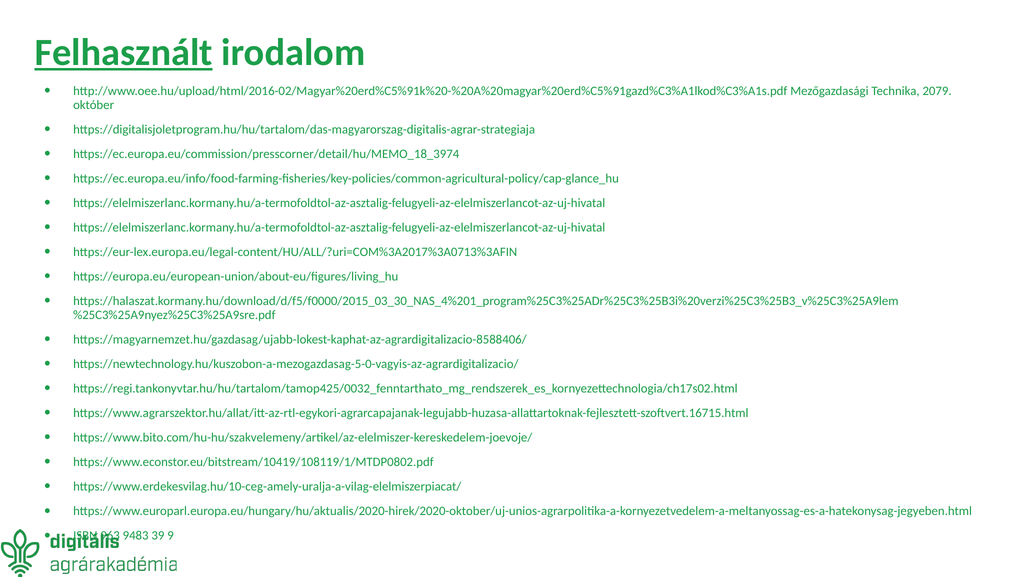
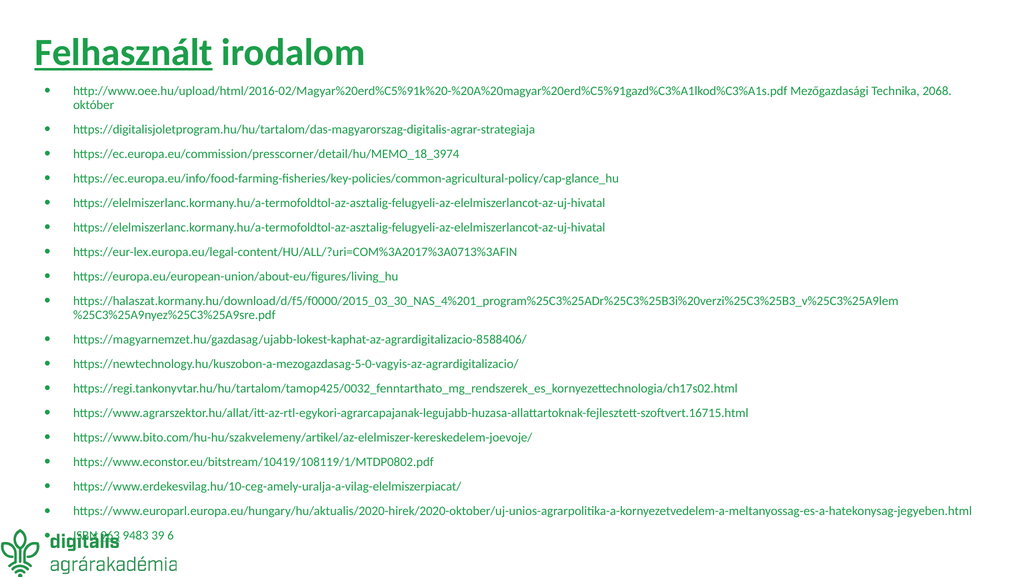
2079: 2079 -> 2068
963 underline: none -> present
9: 9 -> 6
